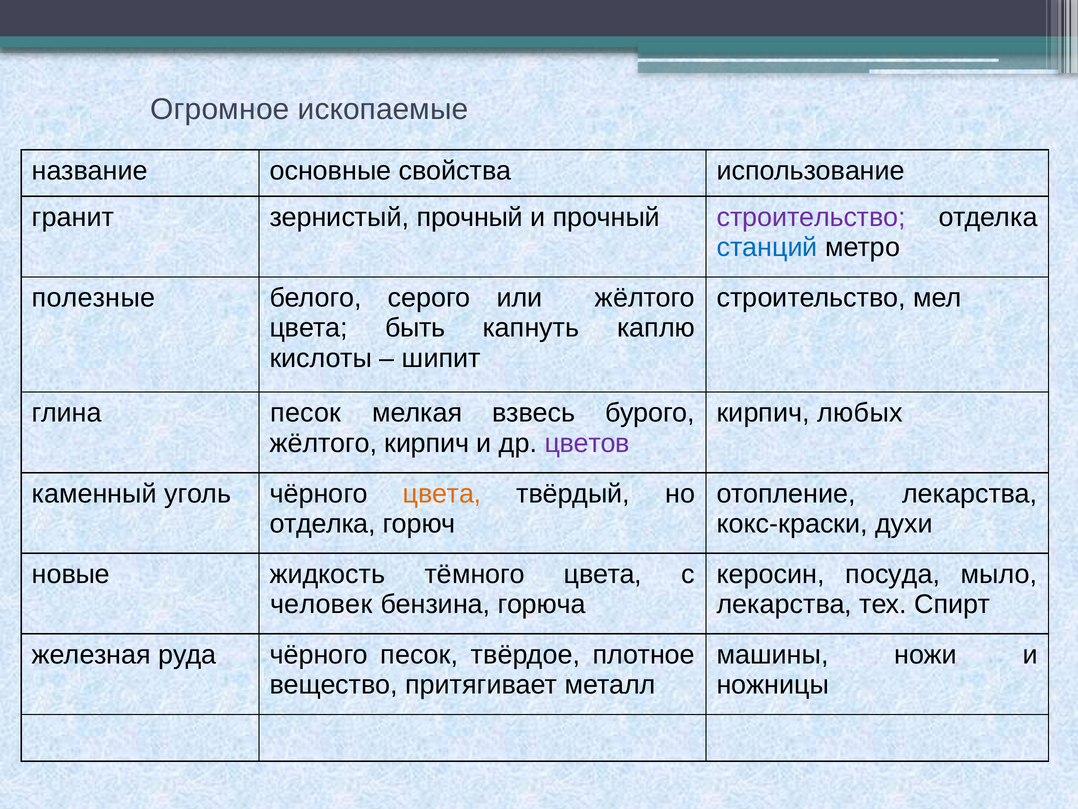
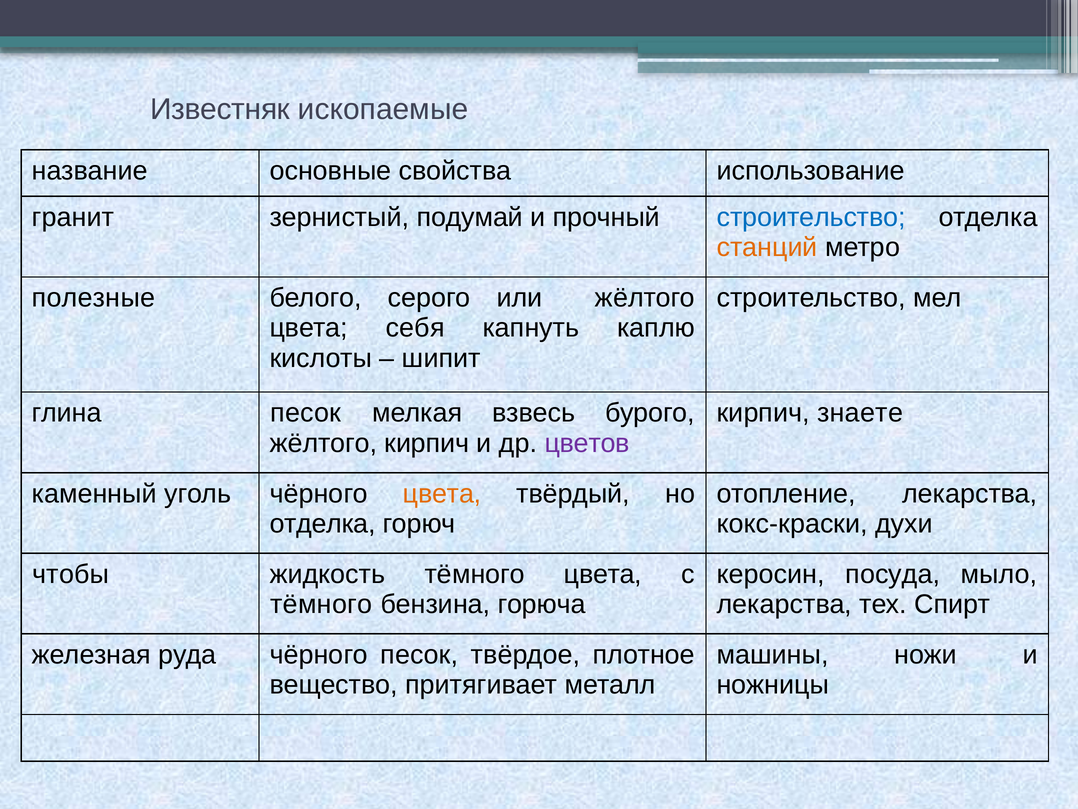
Огромное: Огромное -> Известняк
зернистый прочный: прочный -> подумай
строительство at (811, 217) colour: purple -> blue
станций colour: blue -> orange
быть: быть -> себя
любых: любых -> знаете
новые: новые -> чтобы
человек at (321, 604): человек -> тёмного
